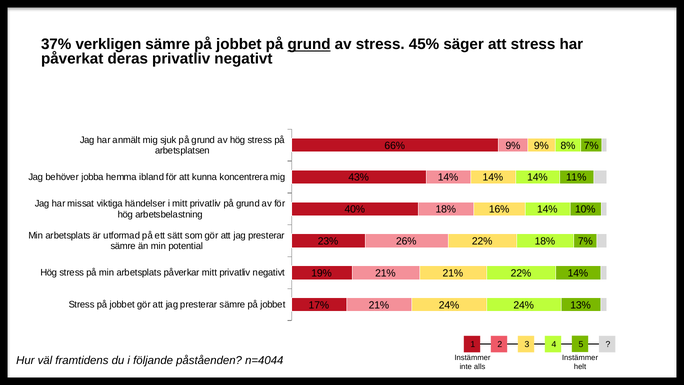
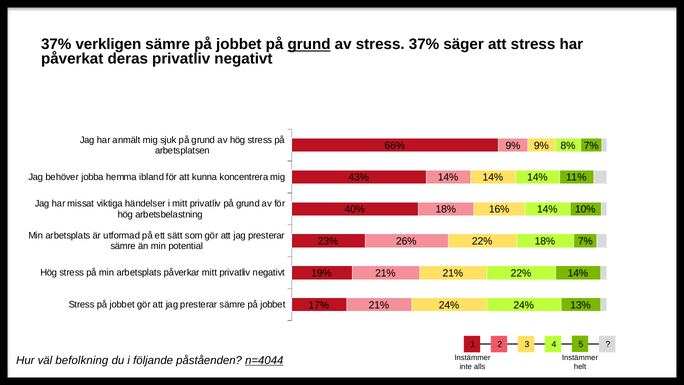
stress 45%: 45% -> 37%
framtidens: framtidens -> befolkning
n=4044 underline: none -> present
